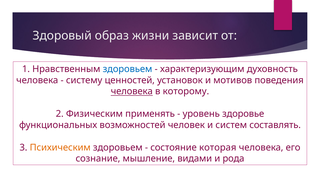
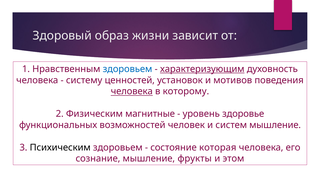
характеризующим underline: none -> present
применять: применять -> магнитные
систем составлять: составлять -> мышление
Психическим colour: orange -> black
видами: видами -> фрукты
рода: рода -> этом
